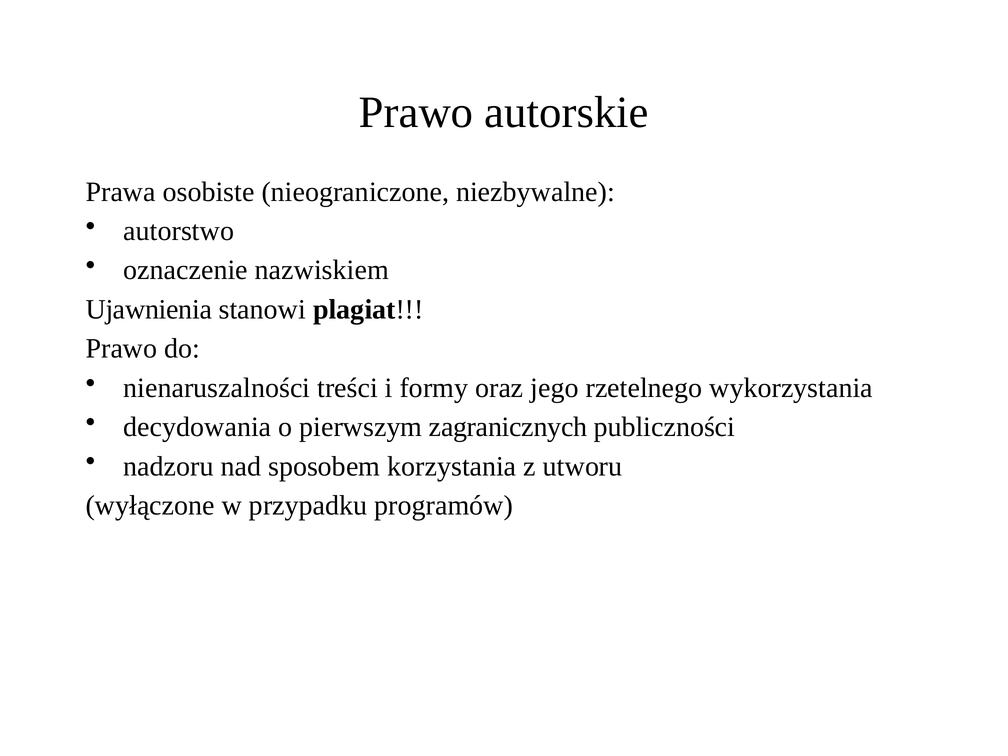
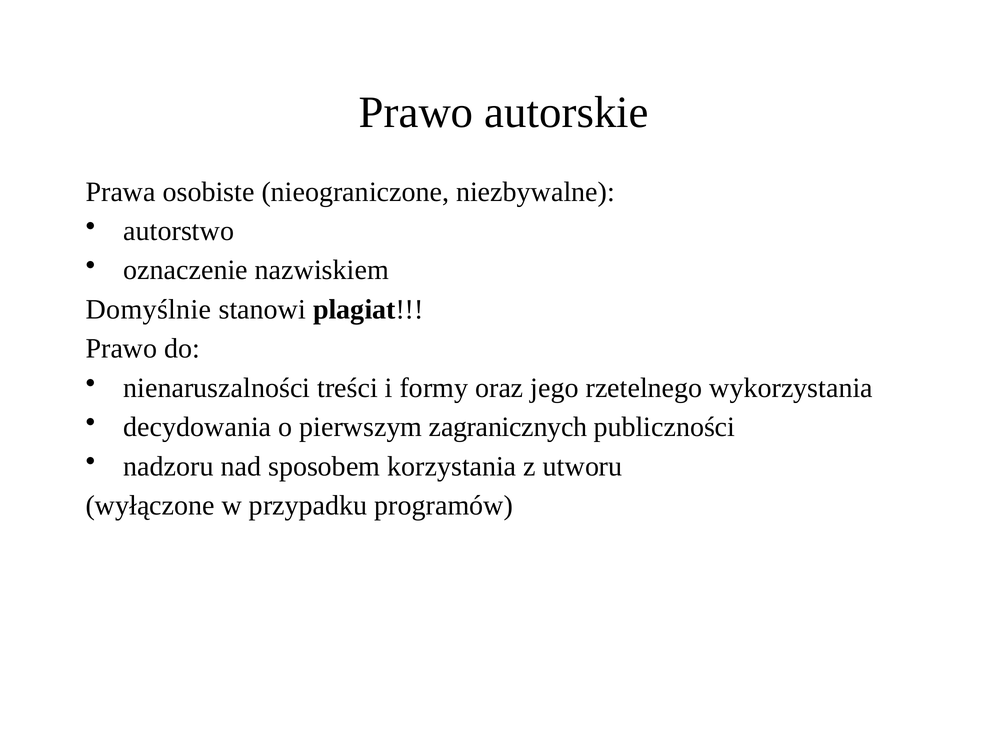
Ujawnienia: Ujawnienia -> Domyślnie
